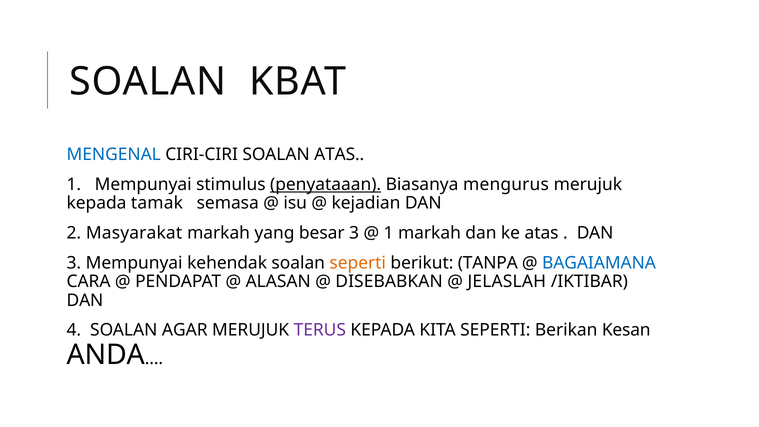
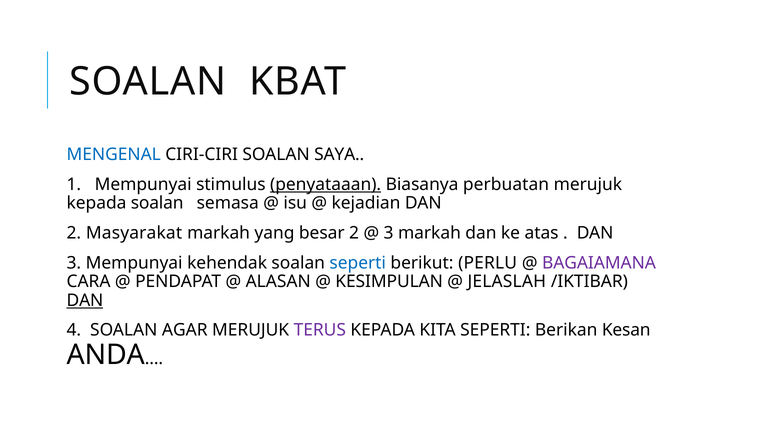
SOALAN ATAS: ATAS -> SAYA
mengurus: mengurus -> perbuatan
kepada tamak: tamak -> soalan
besar 3: 3 -> 2
1 at (389, 233): 1 -> 3
seperti at (358, 263) colour: orange -> blue
TANPA: TANPA -> PERLU
BAGAIAMANA colour: blue -> purple
DISEBABKAN: DISEBABKAN -> KESIMPULAN
DAN at (85, 300) underline: none -> present
